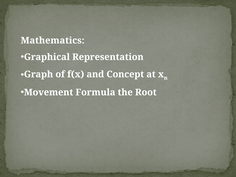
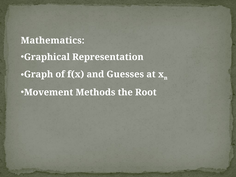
Concept: Concept -> Guesses
Formula: Formula -> Methods
